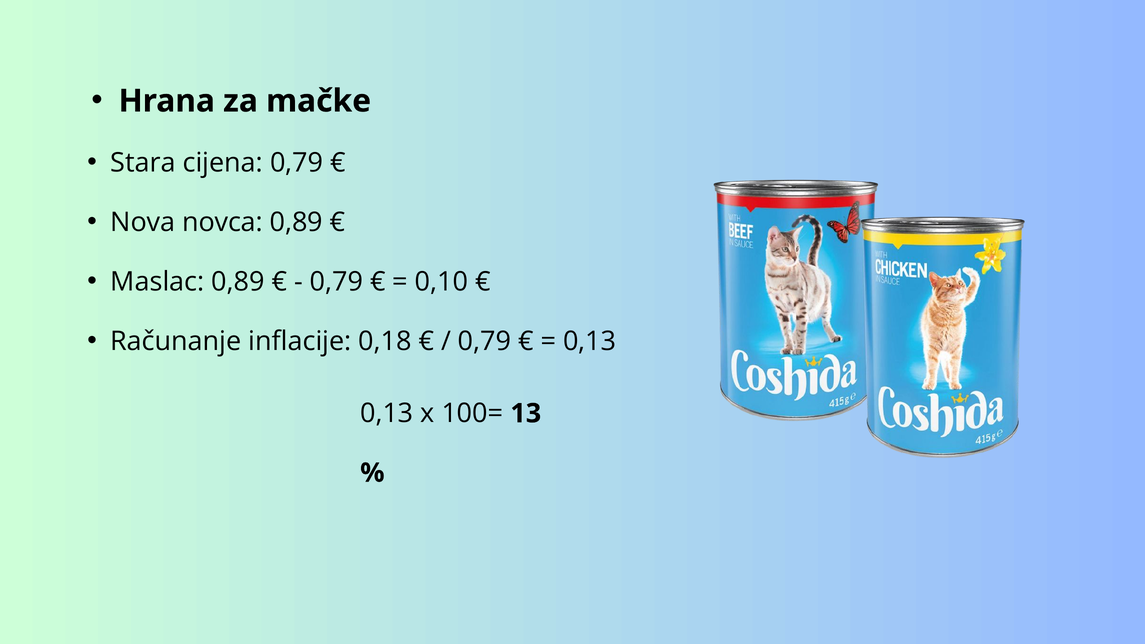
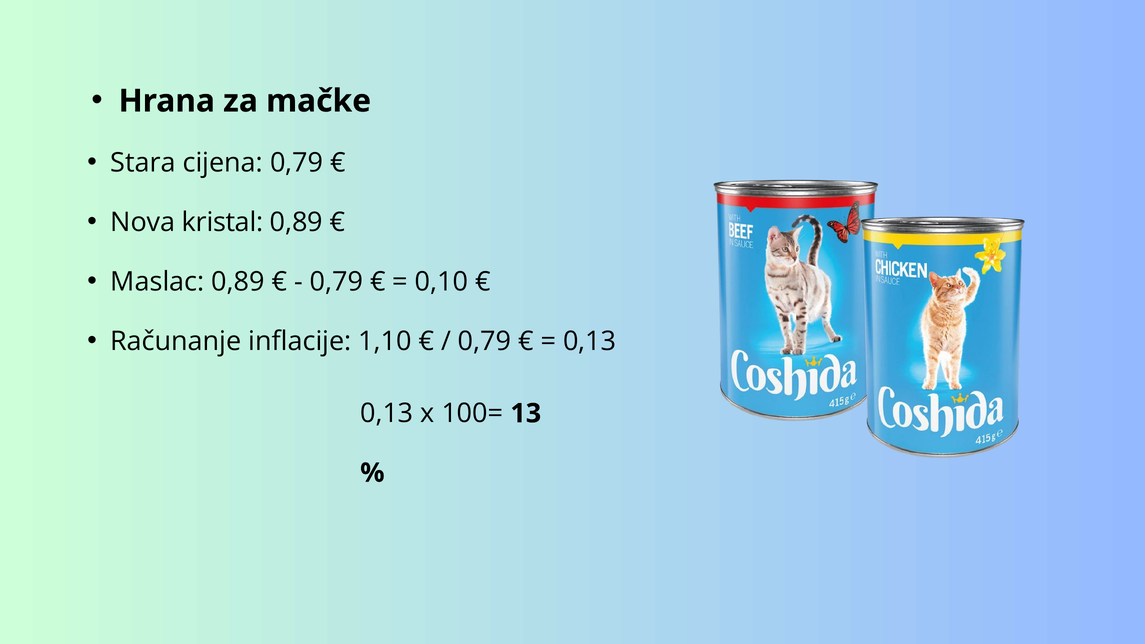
novca: novca -> kristal
0,18: 0,18 -> 1,10
